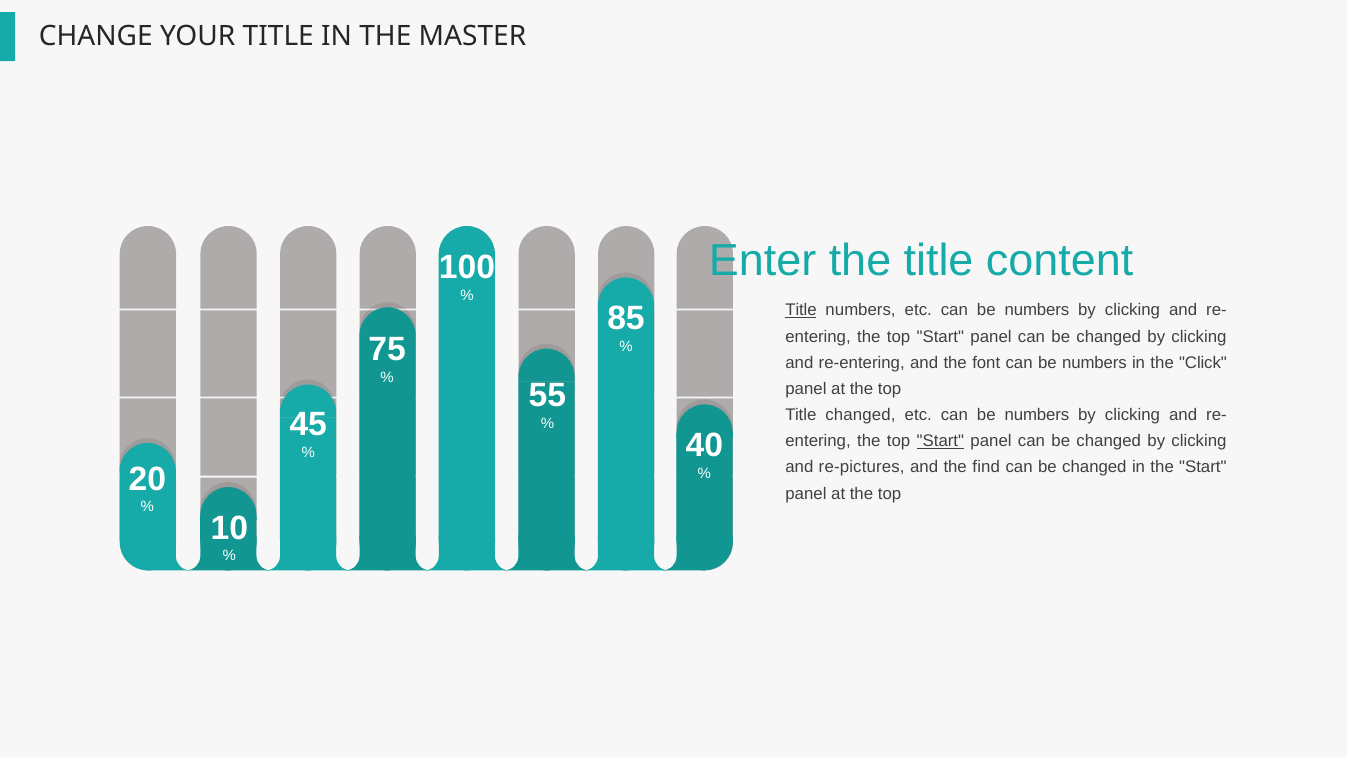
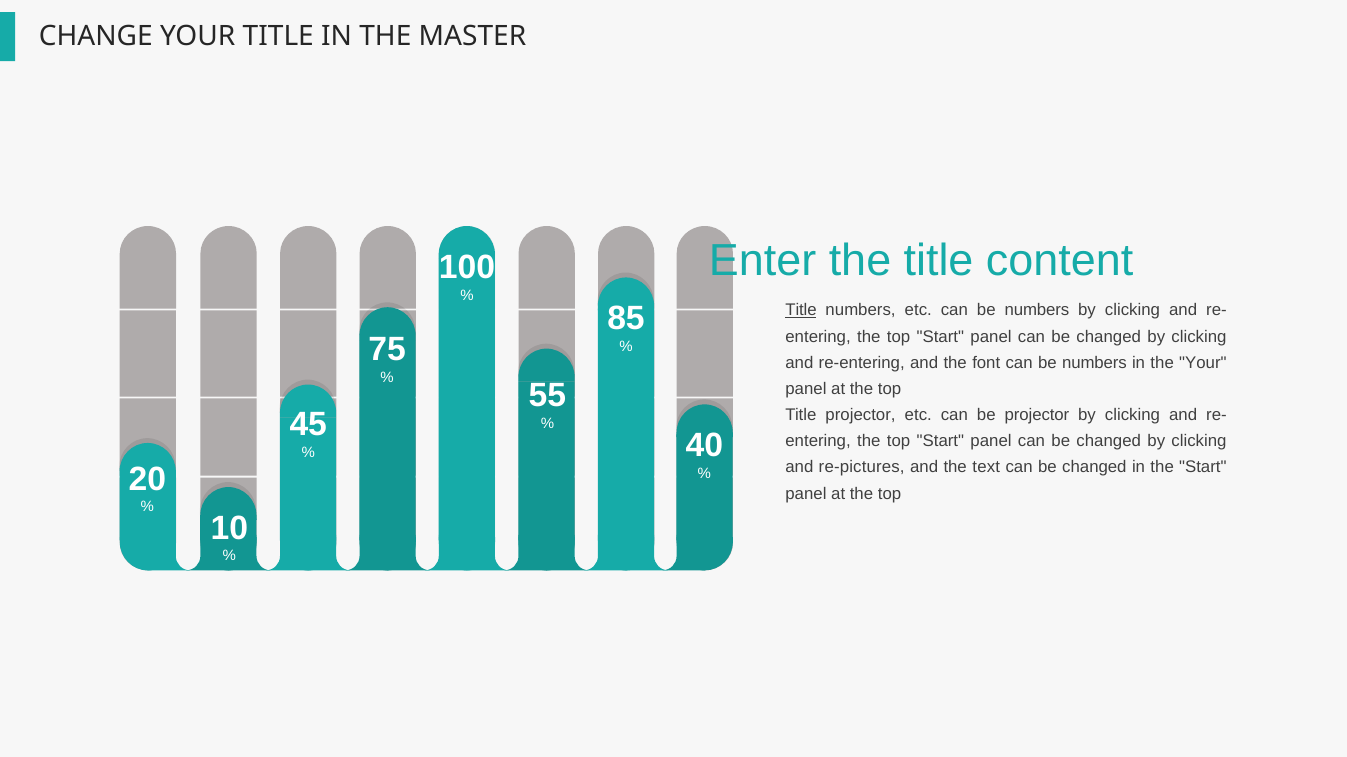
the Click: Click -> Your
Title changed: changed -> projector
numbers at (1037, 415): numbers -> projector
Start at (940, 442) underline: present -> none
find: find -> text
